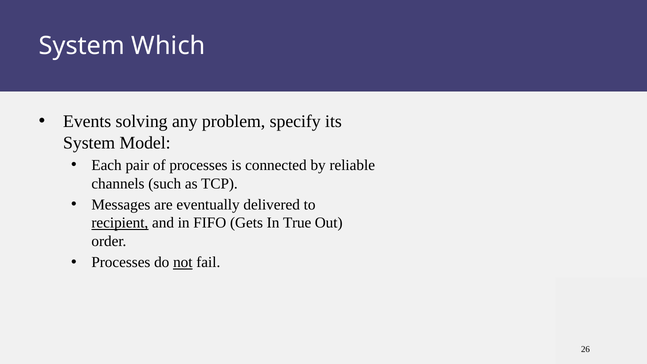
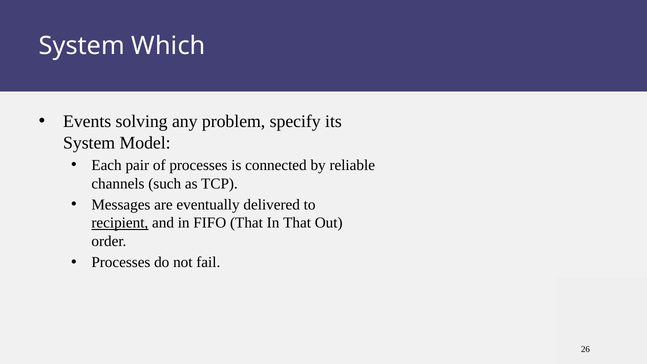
FIFO Gets: Gets -> That
In True: True -> That
not underline: present -> none
